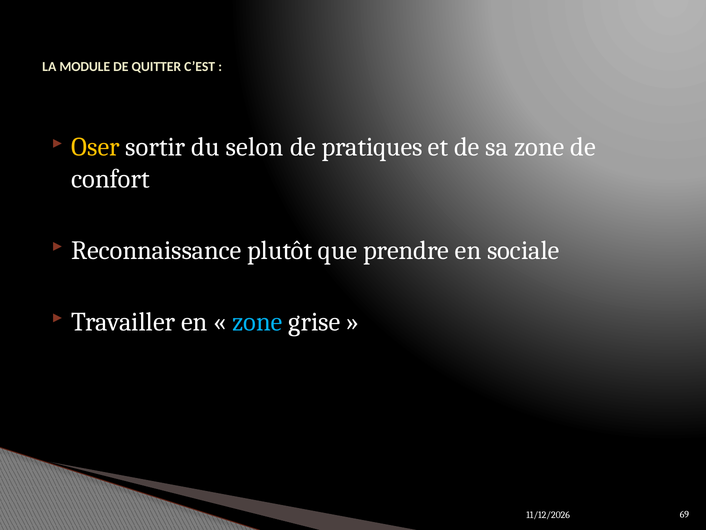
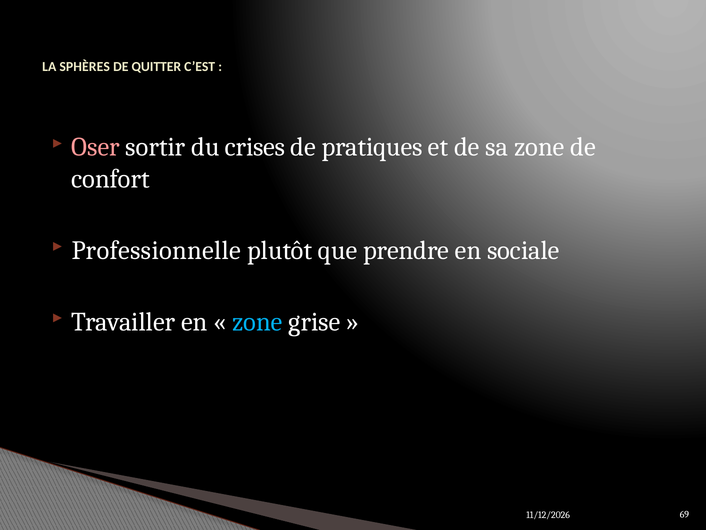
MODULE: MODULE -> SPHÈRES
Oser colour: yellow -> pink
selon: selon -> crises
Reconnaissance: Reconnaissance -> Professionnelle
